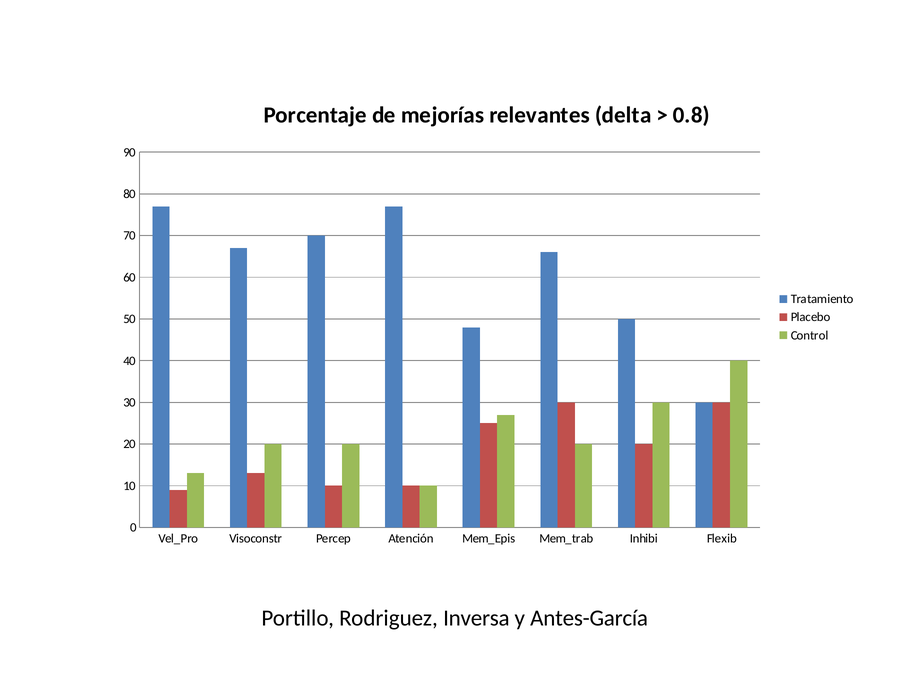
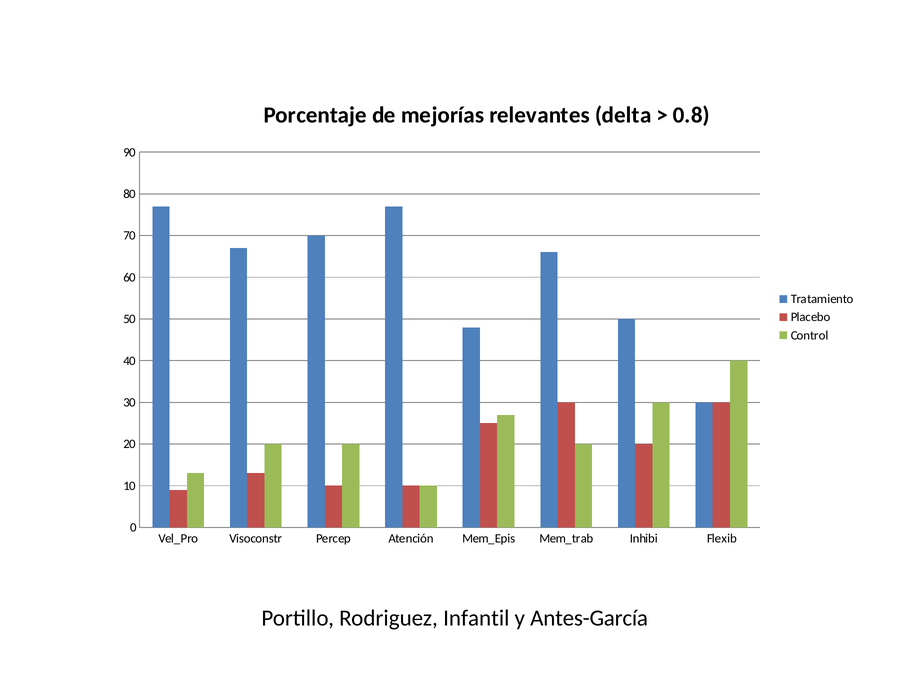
Inversa: Inversa -> Infantil
